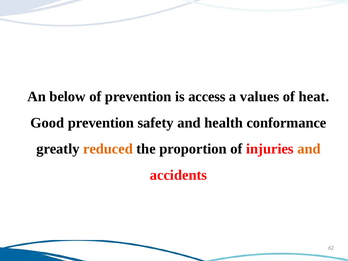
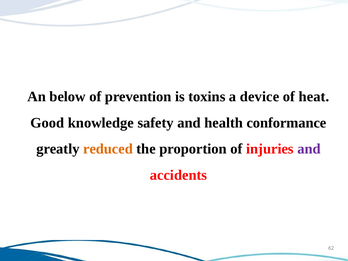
access: access -> toxins
values: values -> device
Good prevention: prevention -> knowledge
and at (309, 149) colour: orange -> purple
